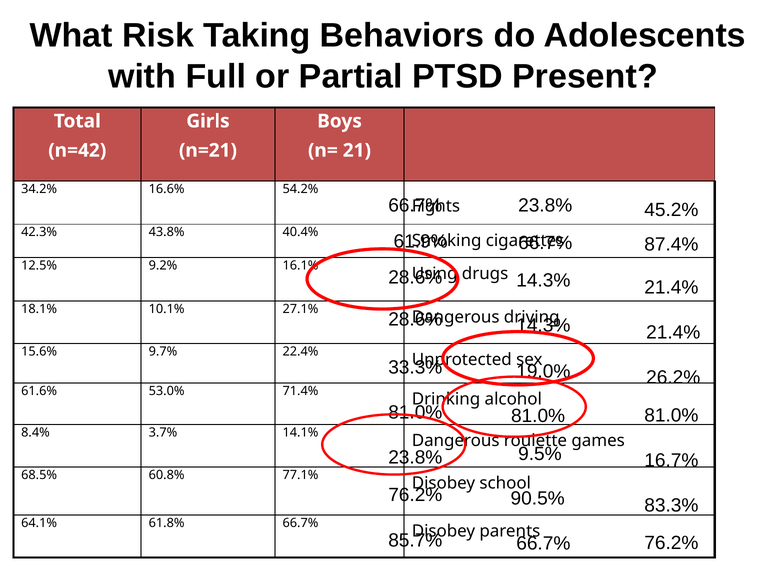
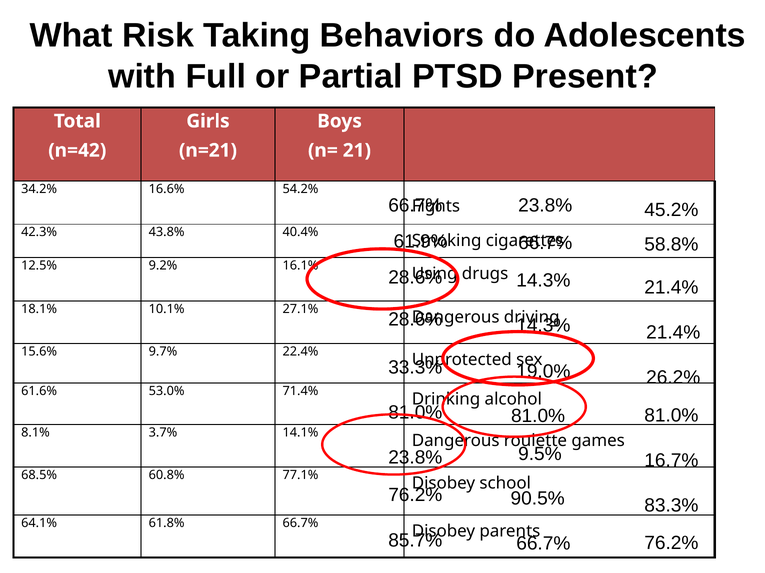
87.4%: 87.4% -> 58.8%
8.4%: 8.4% -> 8.1%
